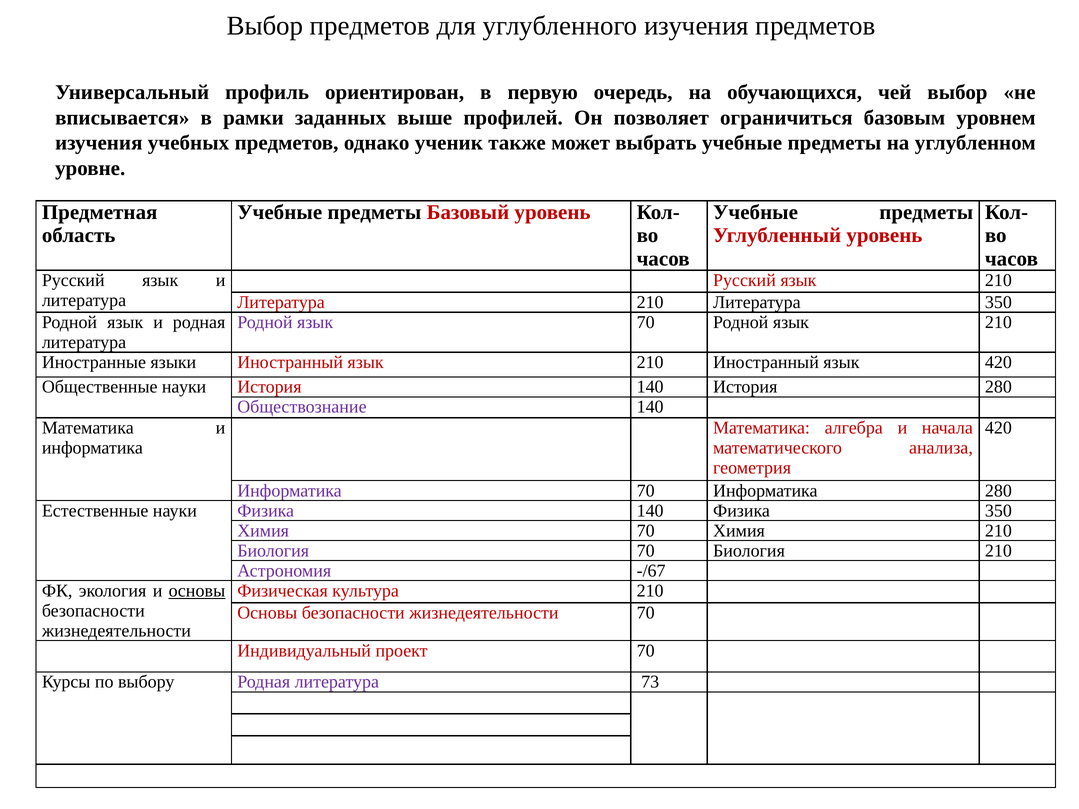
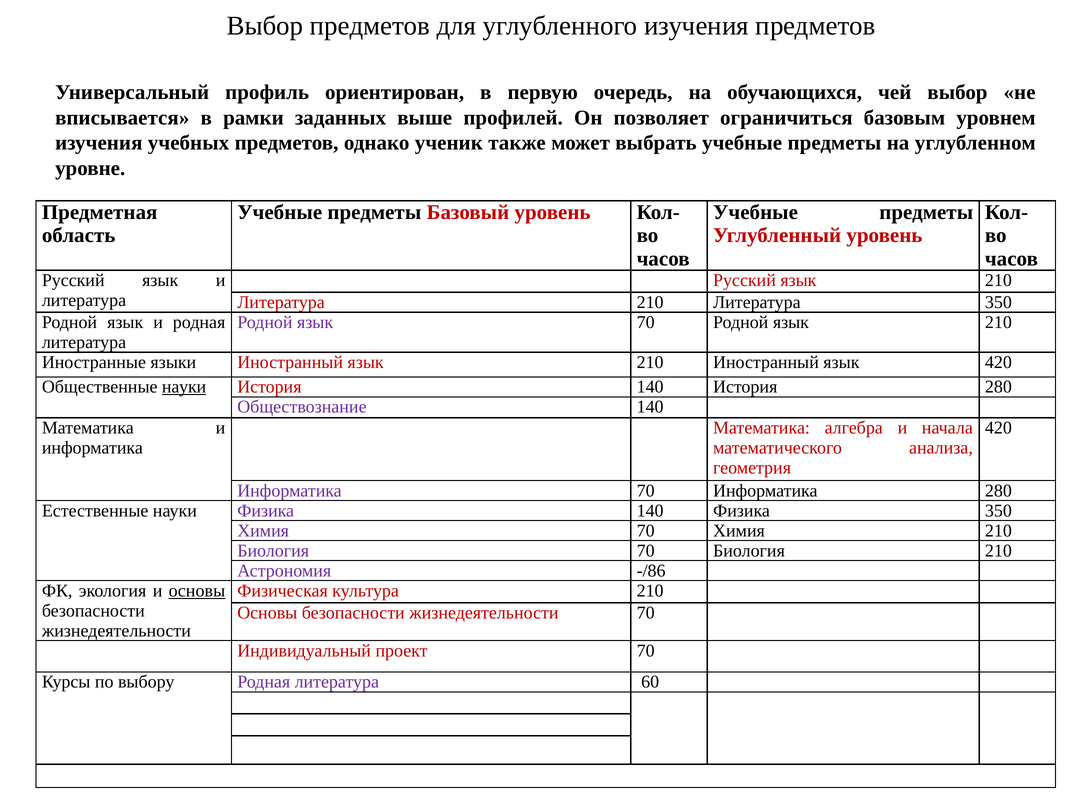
науки at (184, 387) underline: none -> present
-/67: -/67 -> -/86
73: 73 -> 60
